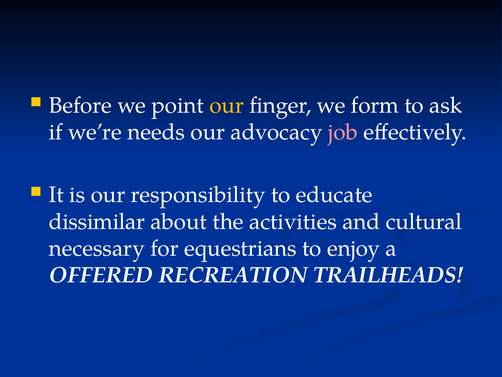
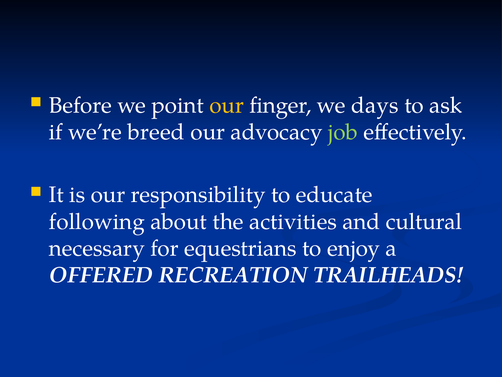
form: form -> days
needs: needs -> breed
job colour: pink -> light green
dissimilar: dissimilar -> following
